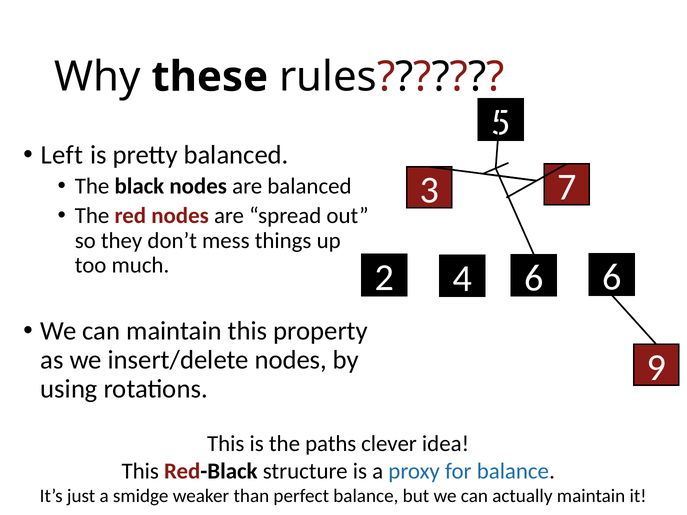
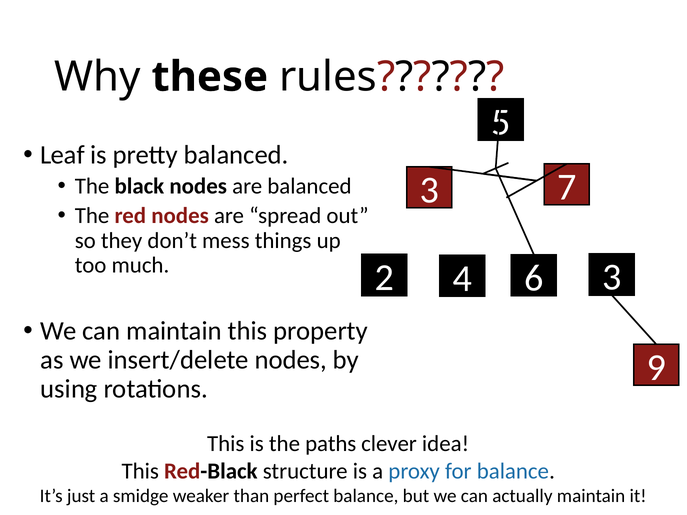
Left: Left -> Leaf
2 6: 6 -> 3
